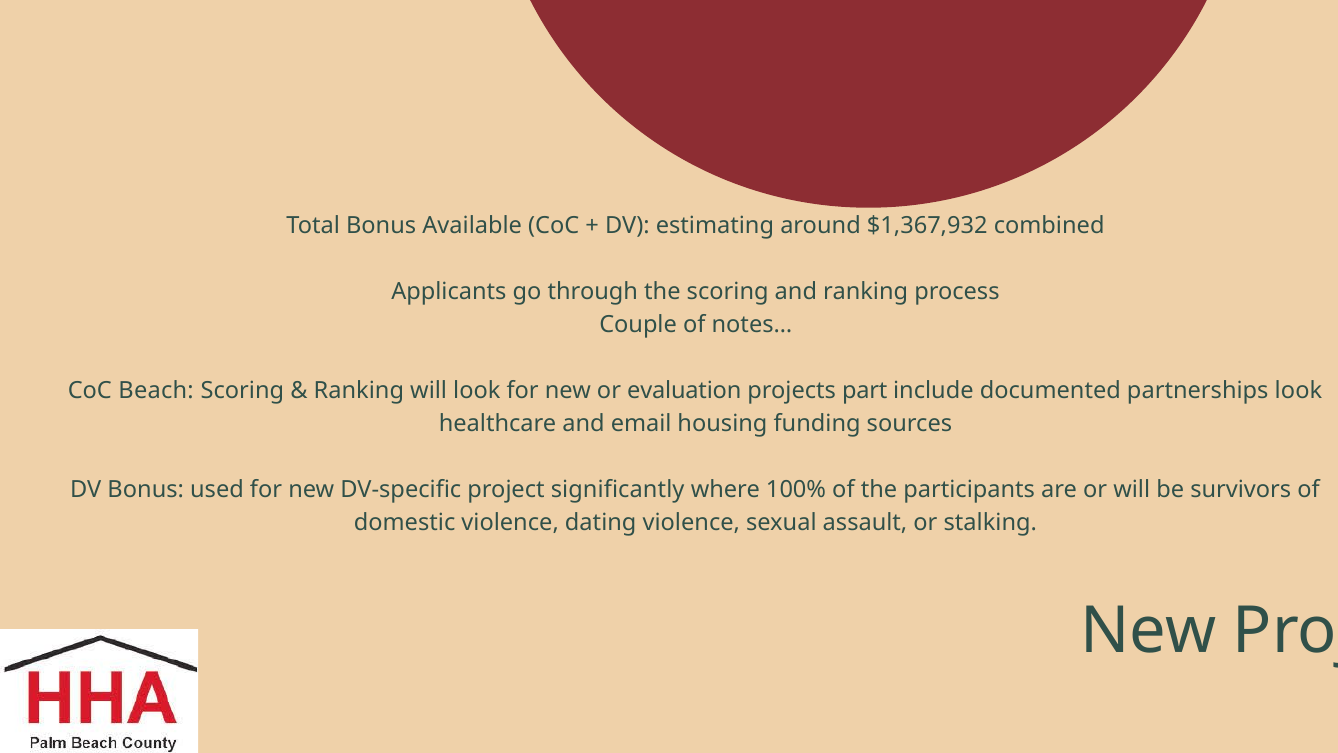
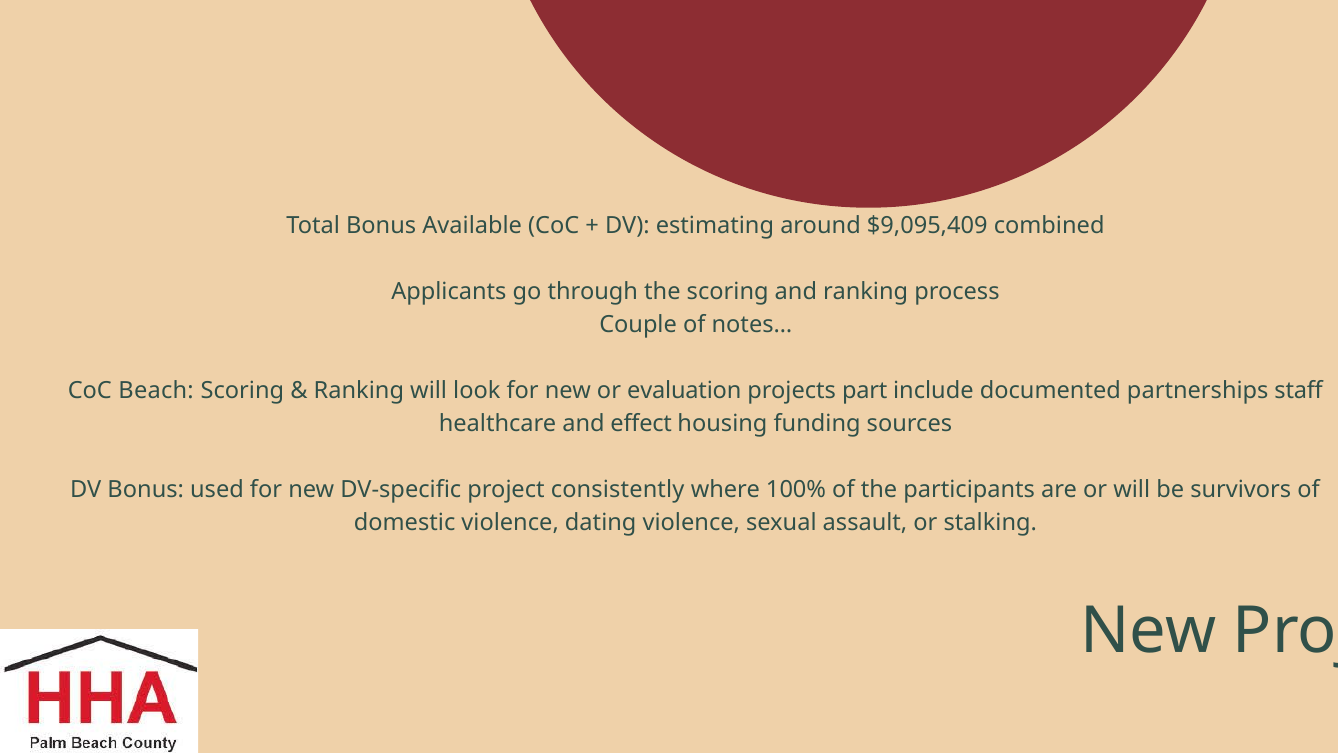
$1,367,932: $1,367,932 -> $9,095,409
partnerships look: look -> staff
email: email -> effect
significantly: significantly -> consistently
